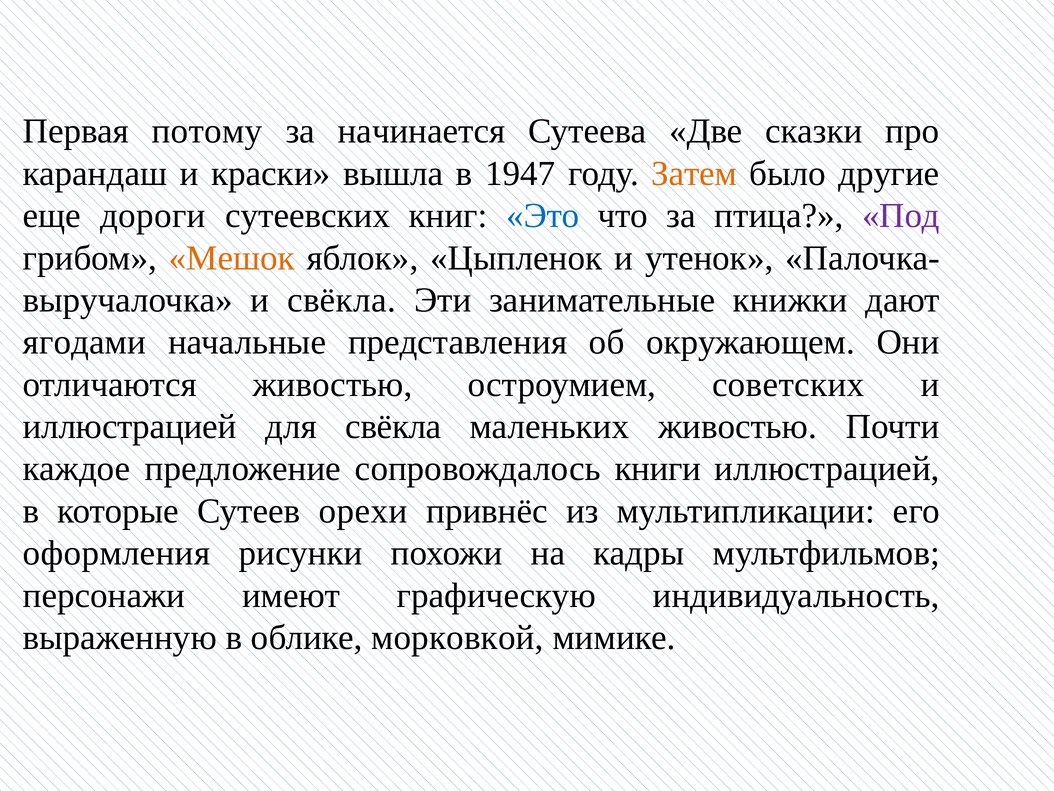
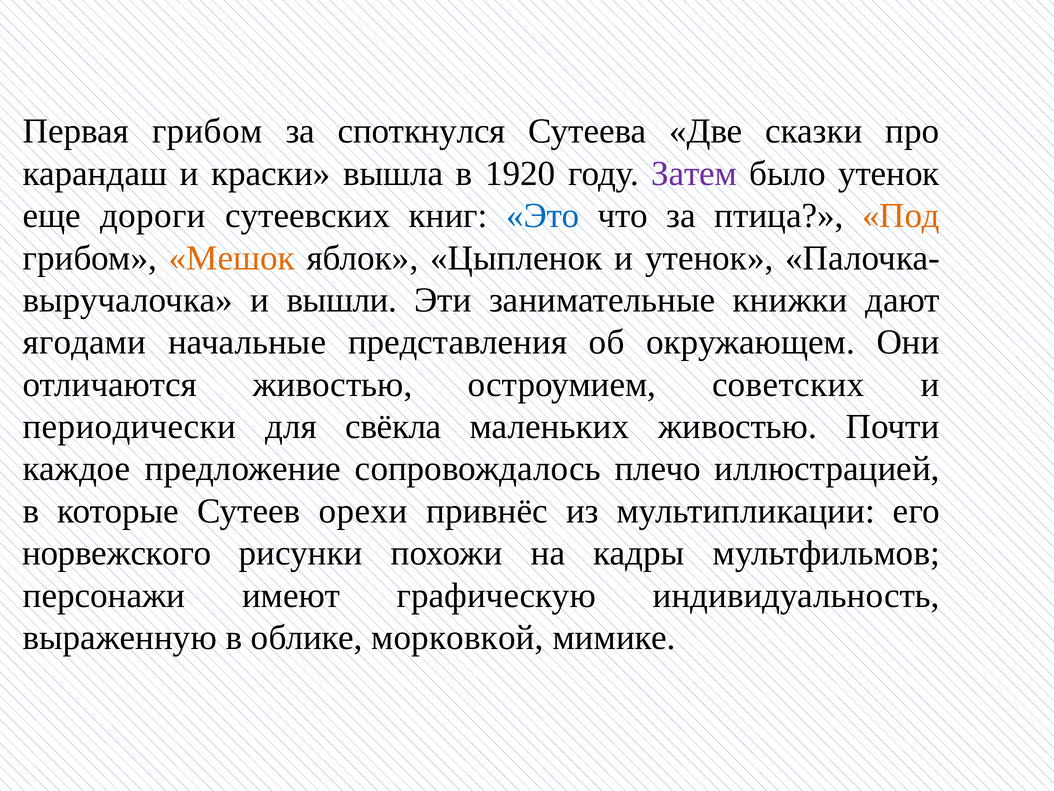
Первая потому: потому -> грибом
начинается: начинается -> споткнулся
1947: 1947 -> 1920
Затем colour: orange -> purple
было другие: другие -> утенок
Под colour: purple -> orange
и свёкла: свёкла -> вышли
иллюстрацией at (130, 426): иллюстрацией -> периодически
книги: книги -> плечо
оформления: оформления -> норвежского
